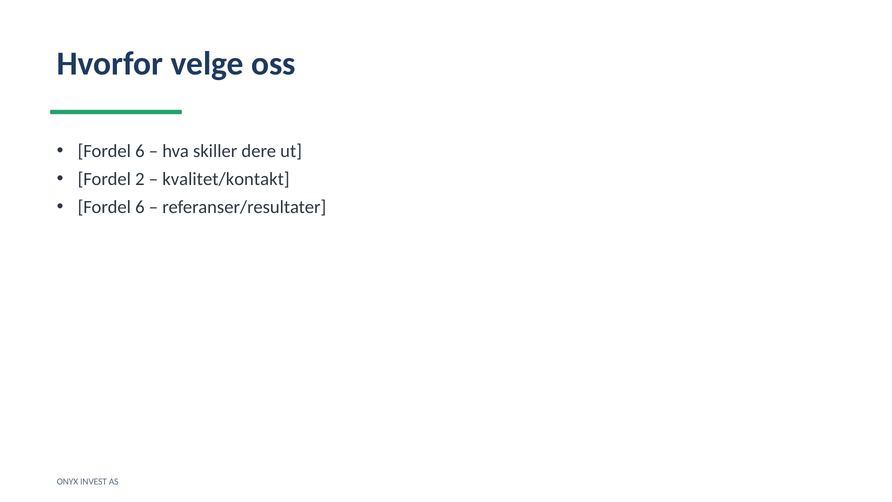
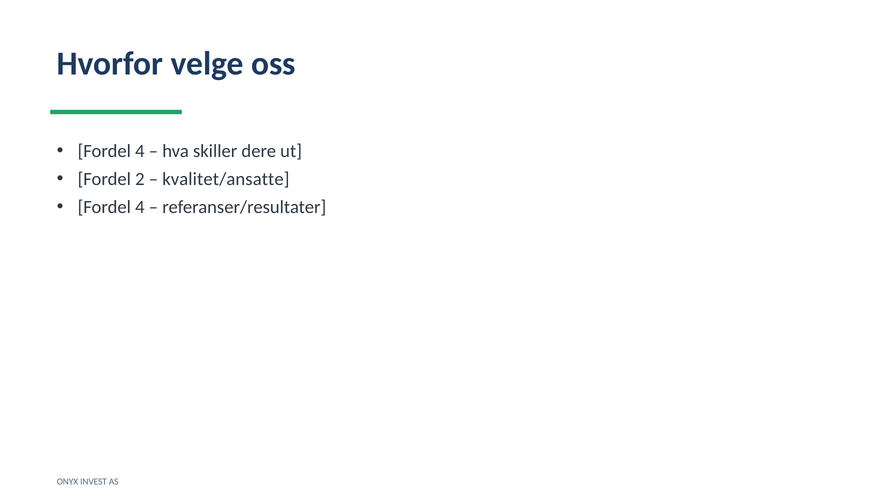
6 at (140, 151): 6 -> 4
kvalitet/kontakt: kvalitet/kontakt -> kvalitet/ansatte
6 at (140, 207): 6 -> 4
